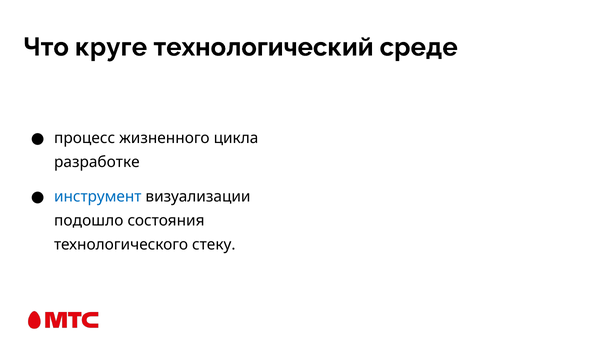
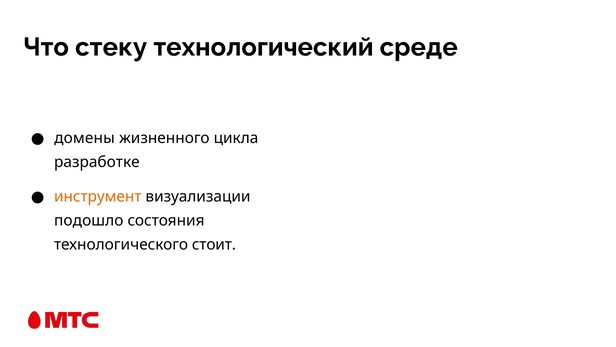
круге: круге -> стеку
процесс: процесс -> домены
инструмент colour: blue -> orange
стеку: стеку -> стоит
